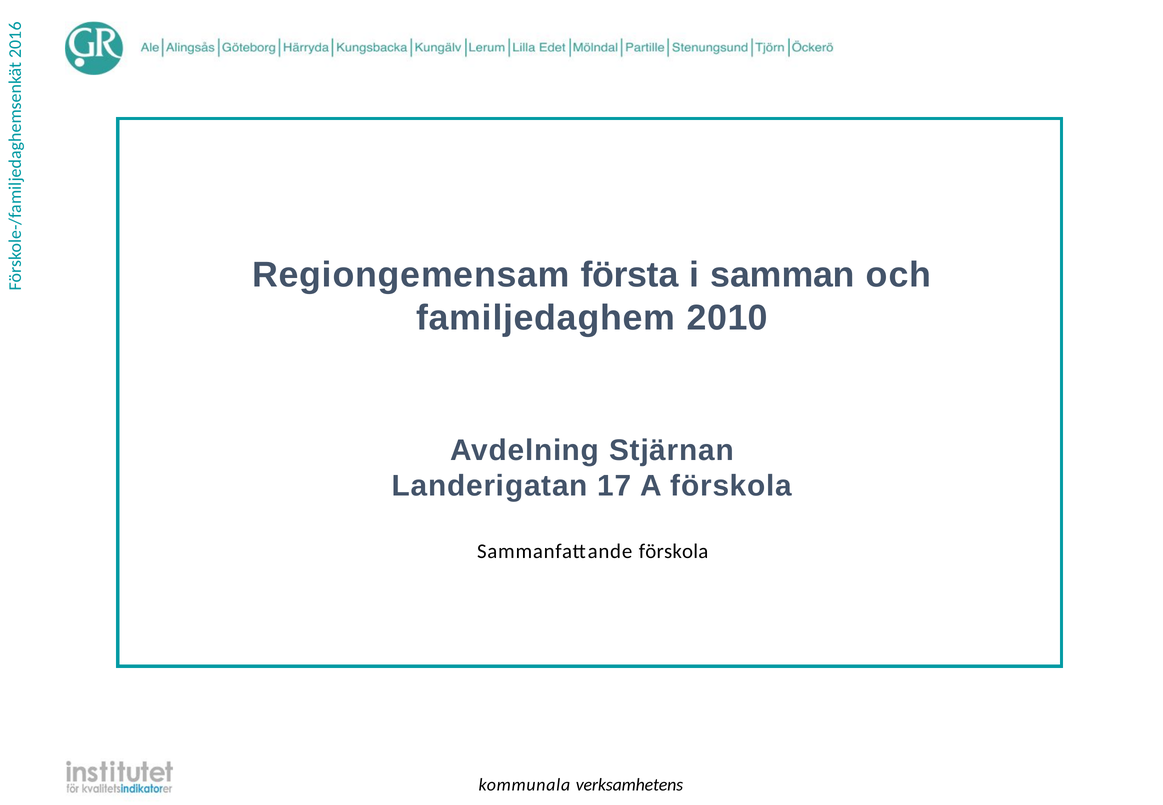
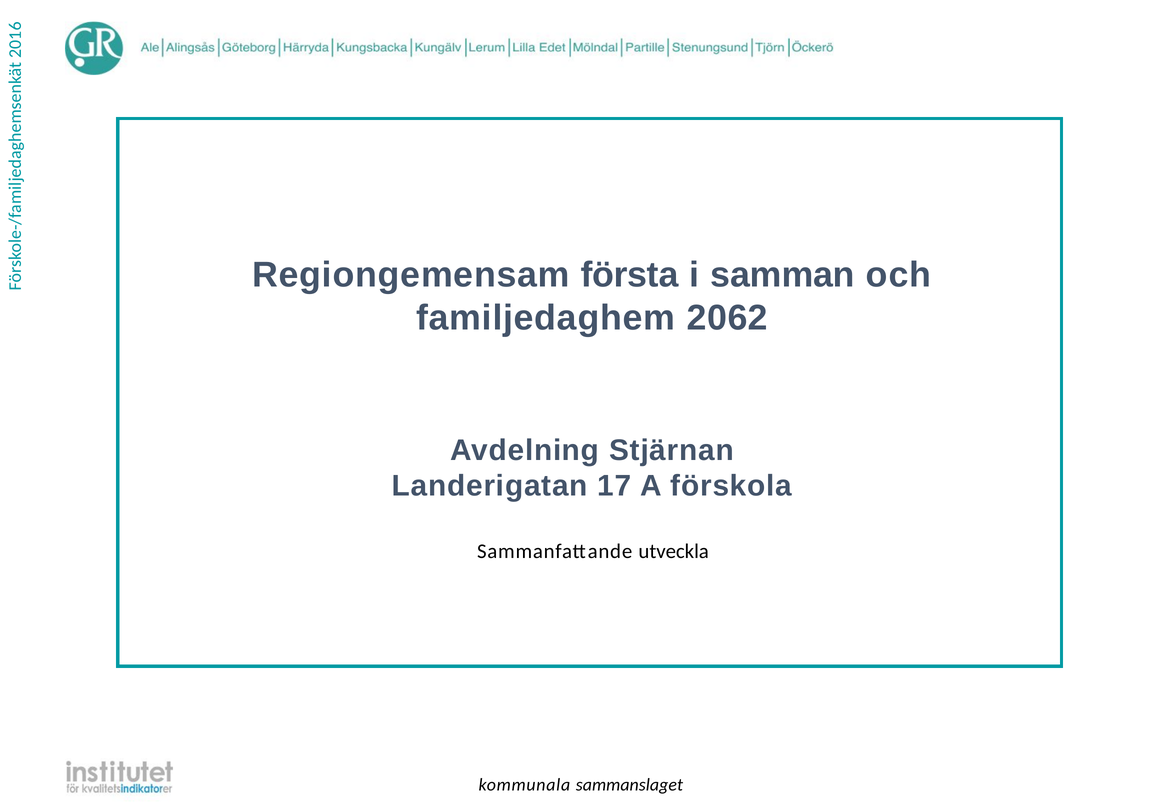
2010: 2010 -> 2062
Sammanfattande förskola: förskola -> utveckla
verksamhetens: verksamhetens -> sammanslaget
